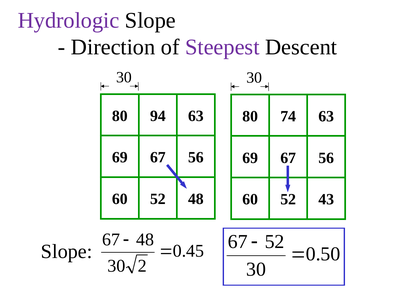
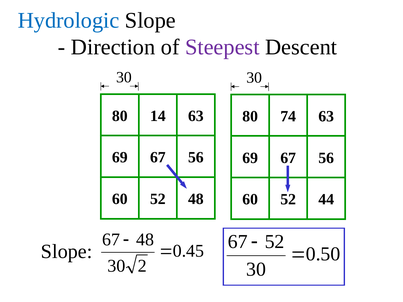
Hydrologic colour: purple -> blue
94: 94 -> 14
43: 43 -> 44
